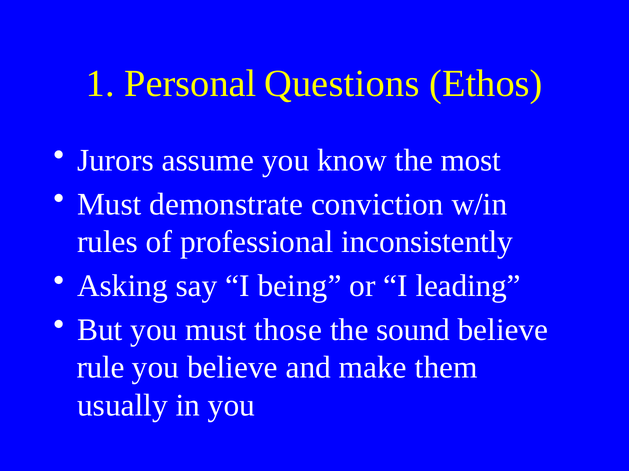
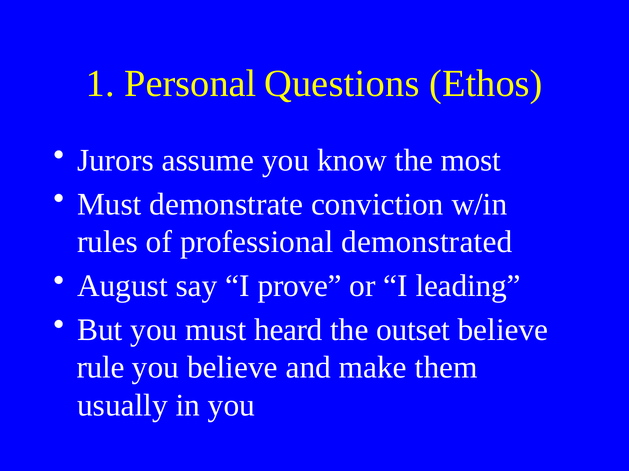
inconsistently: inconsistently -> demonstrated
Asking: Asking -> August
being: being -> prove
those: those -> heard
sound: sound -> outset
